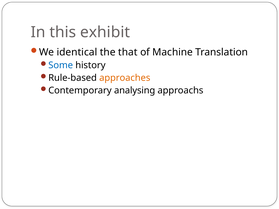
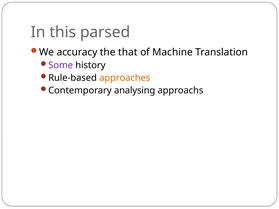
exhibit: exhibit -> parsed
identical: identical -> accuracy
Some colour: blue -> purple
